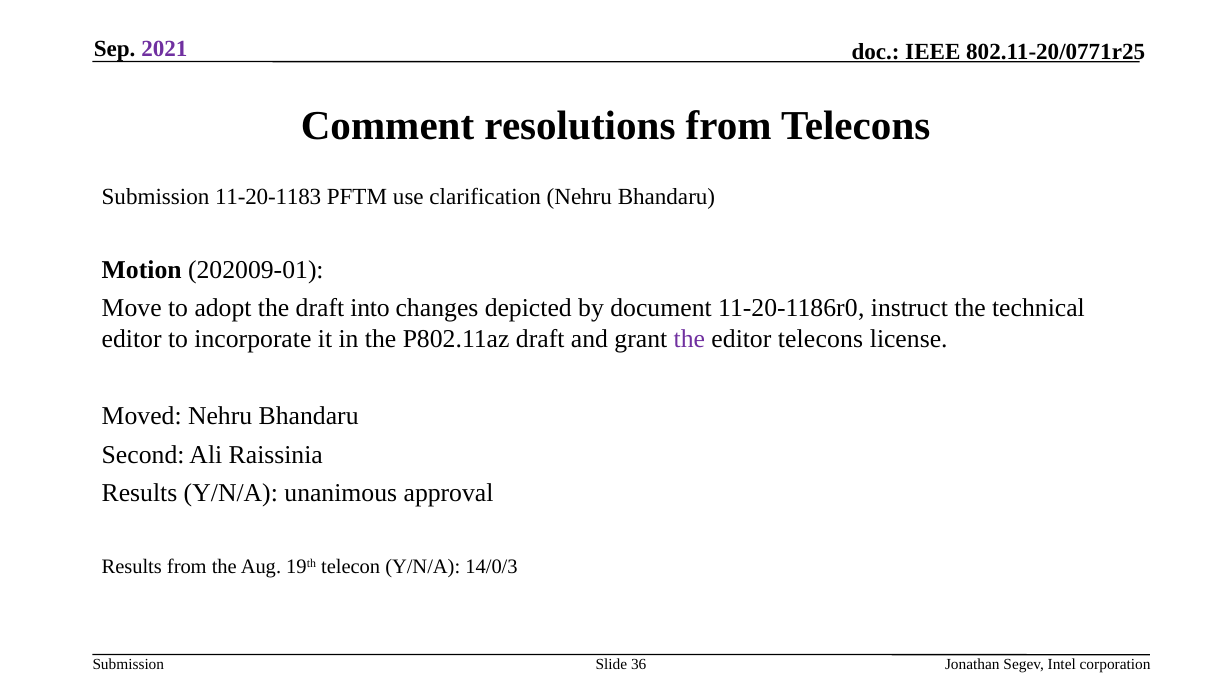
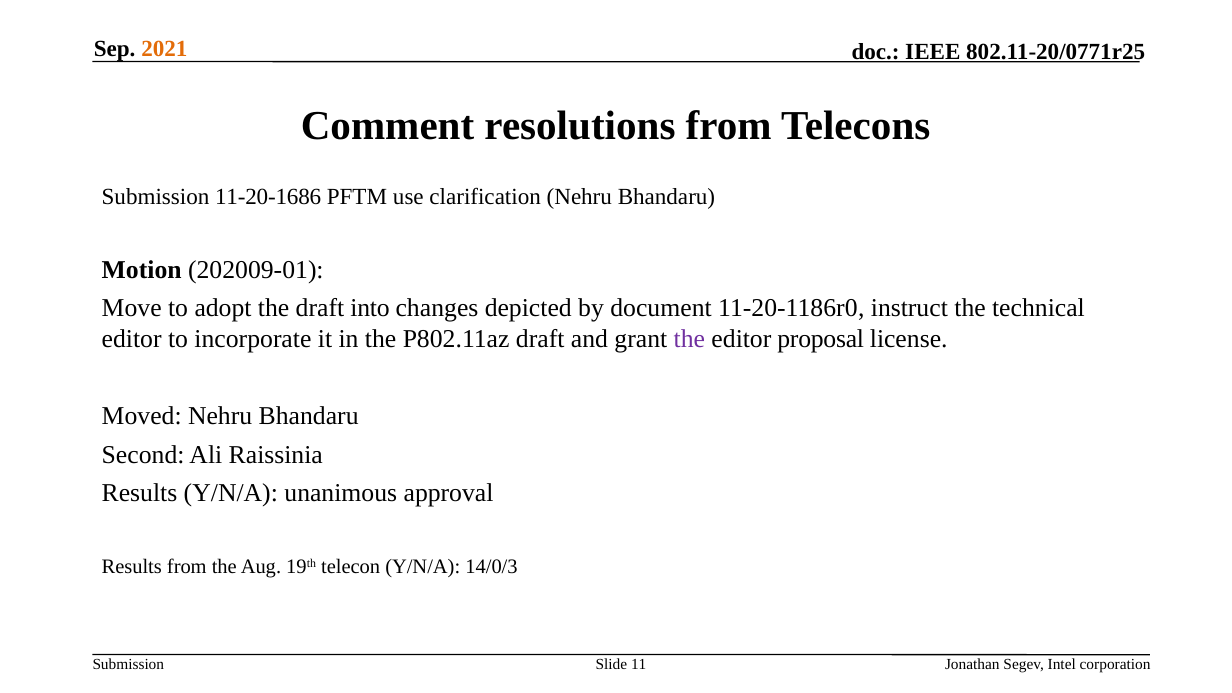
2021 colour: purple -> orange
11-20-1183: 11-20-1183 -> 11-20-1686
editor telecons: telecons -> proposal
36: 36 -> 11
